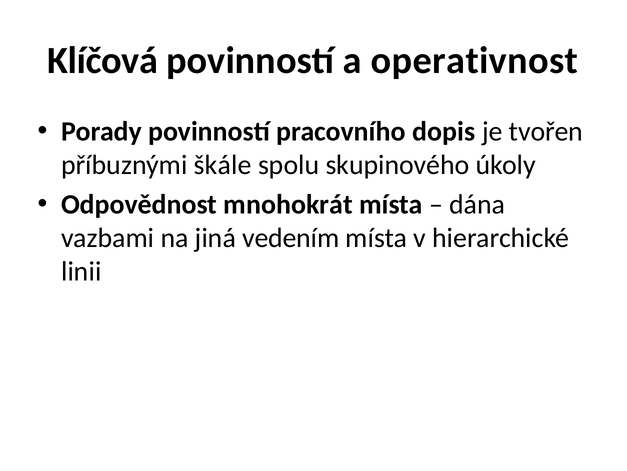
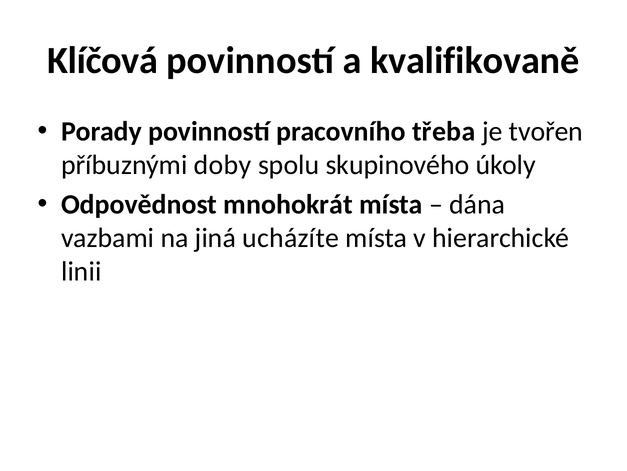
operativnost: operativnost -> kvalifikovaně
dopis: dopis -> třeba
škále: škále -> doby
vedením: vedením -> ucházíte
